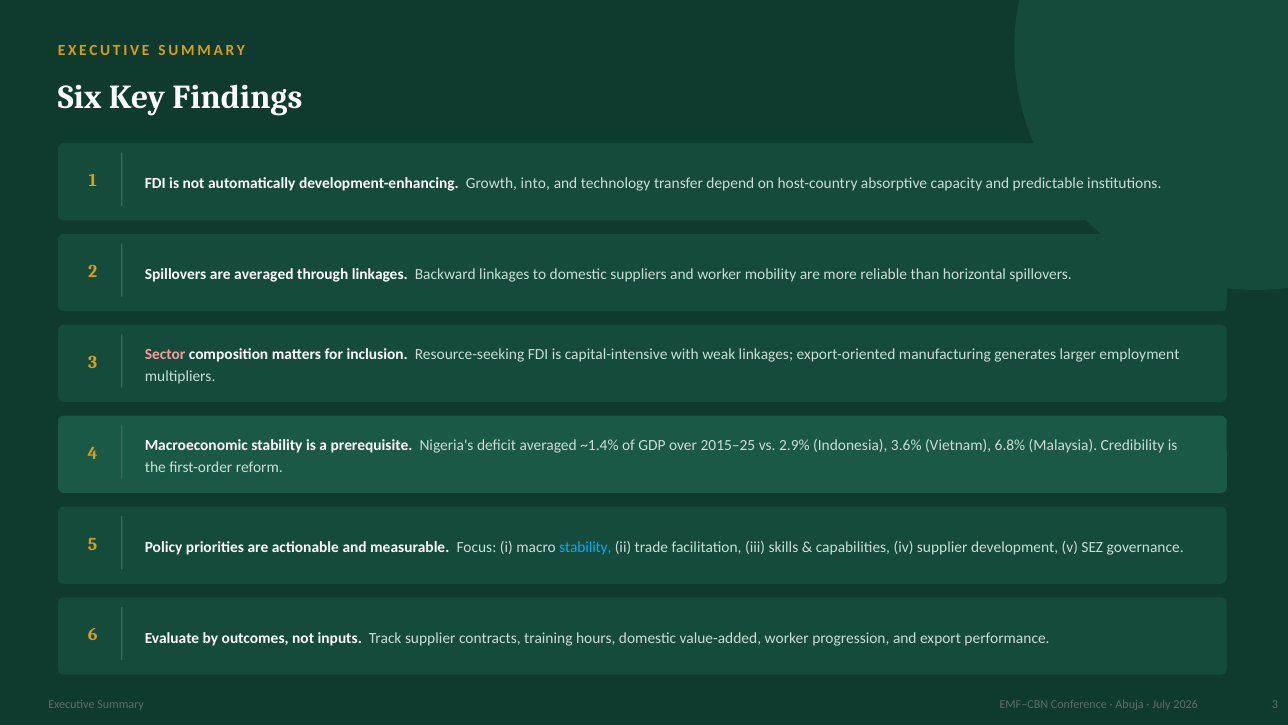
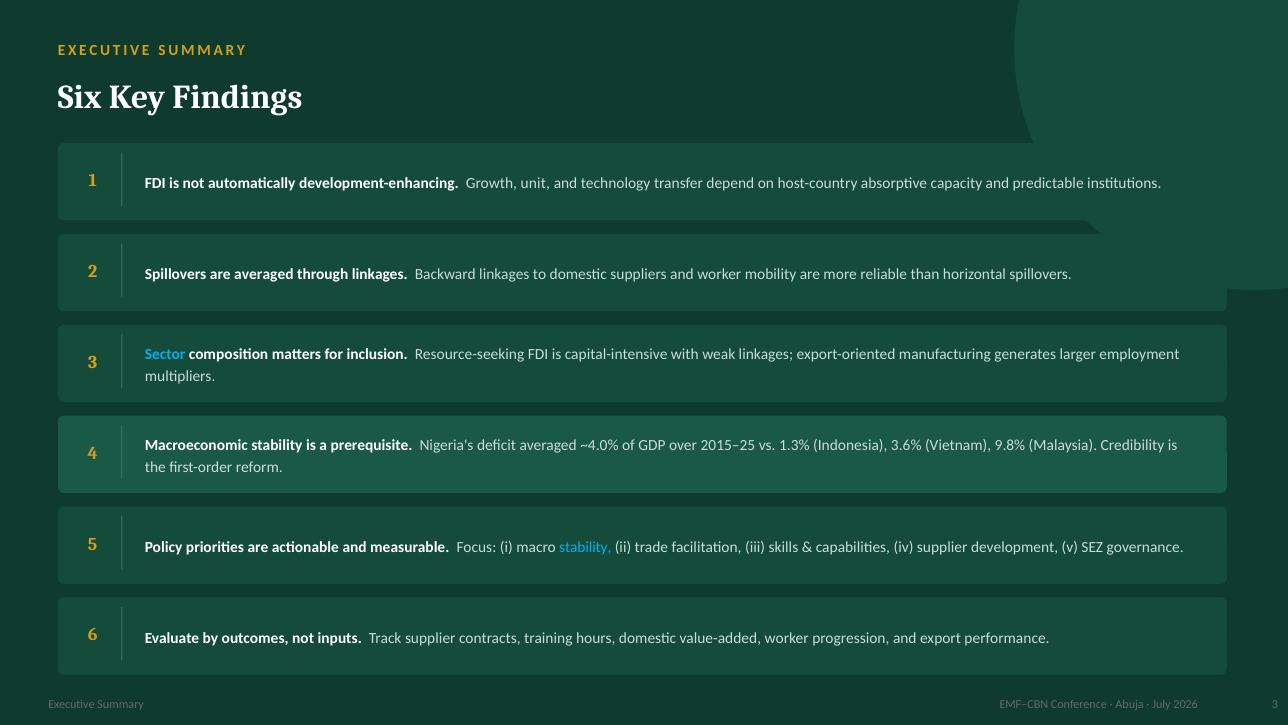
into: into -> unit
Sector colour: pink -> light blue
~1.4%: ~1.4% -> ~4.0%
2.9%: 2.9% -> 1.3%
6.8%: 6.8% -> 9.8%
